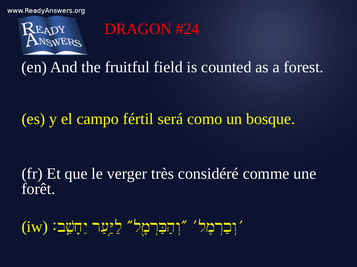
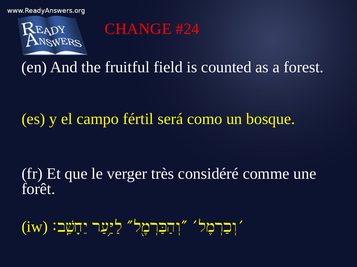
DRAGON: DRAGON -> CHANGE
